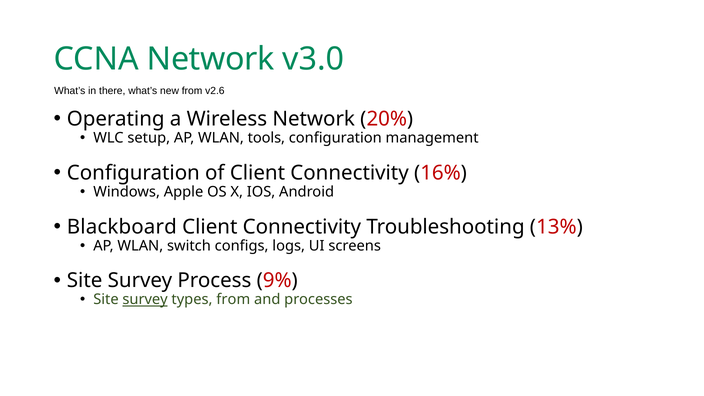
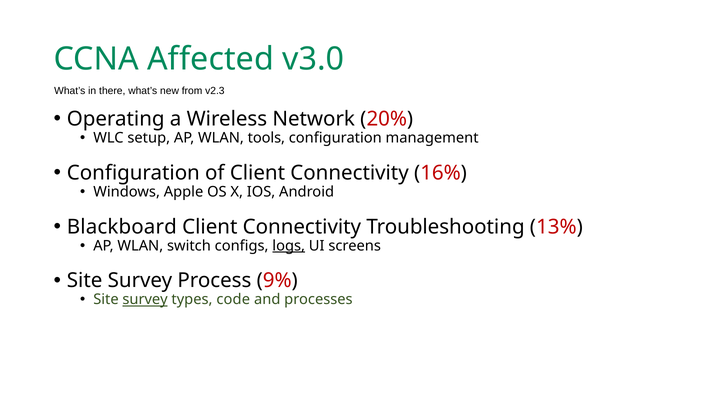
CCNA Network: Network -> Affected
v2.6: v2.6 -> v2.3
logs underline: none -> present
types from: from -> code
